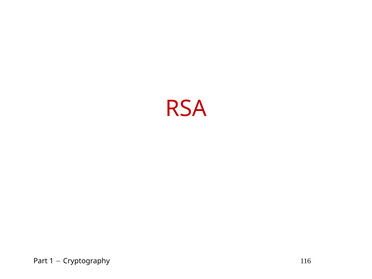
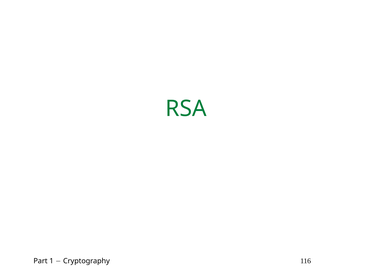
RSA colour: red -> green
